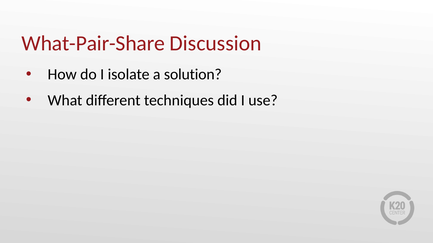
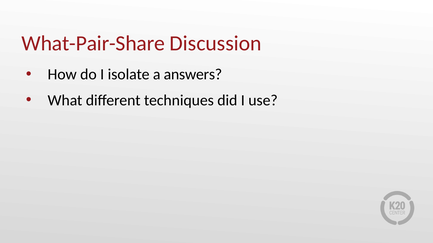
solution: solution -> answers
